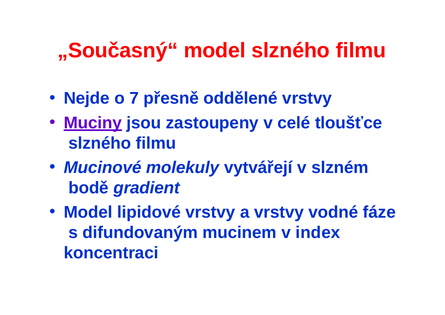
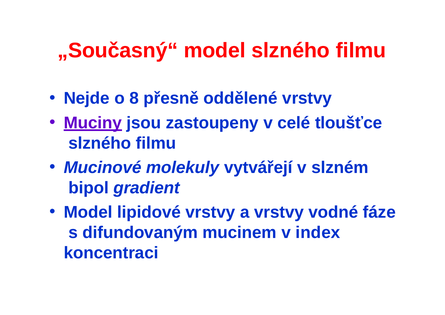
7: 7 -> 8
bodě: bodě -> bipol
